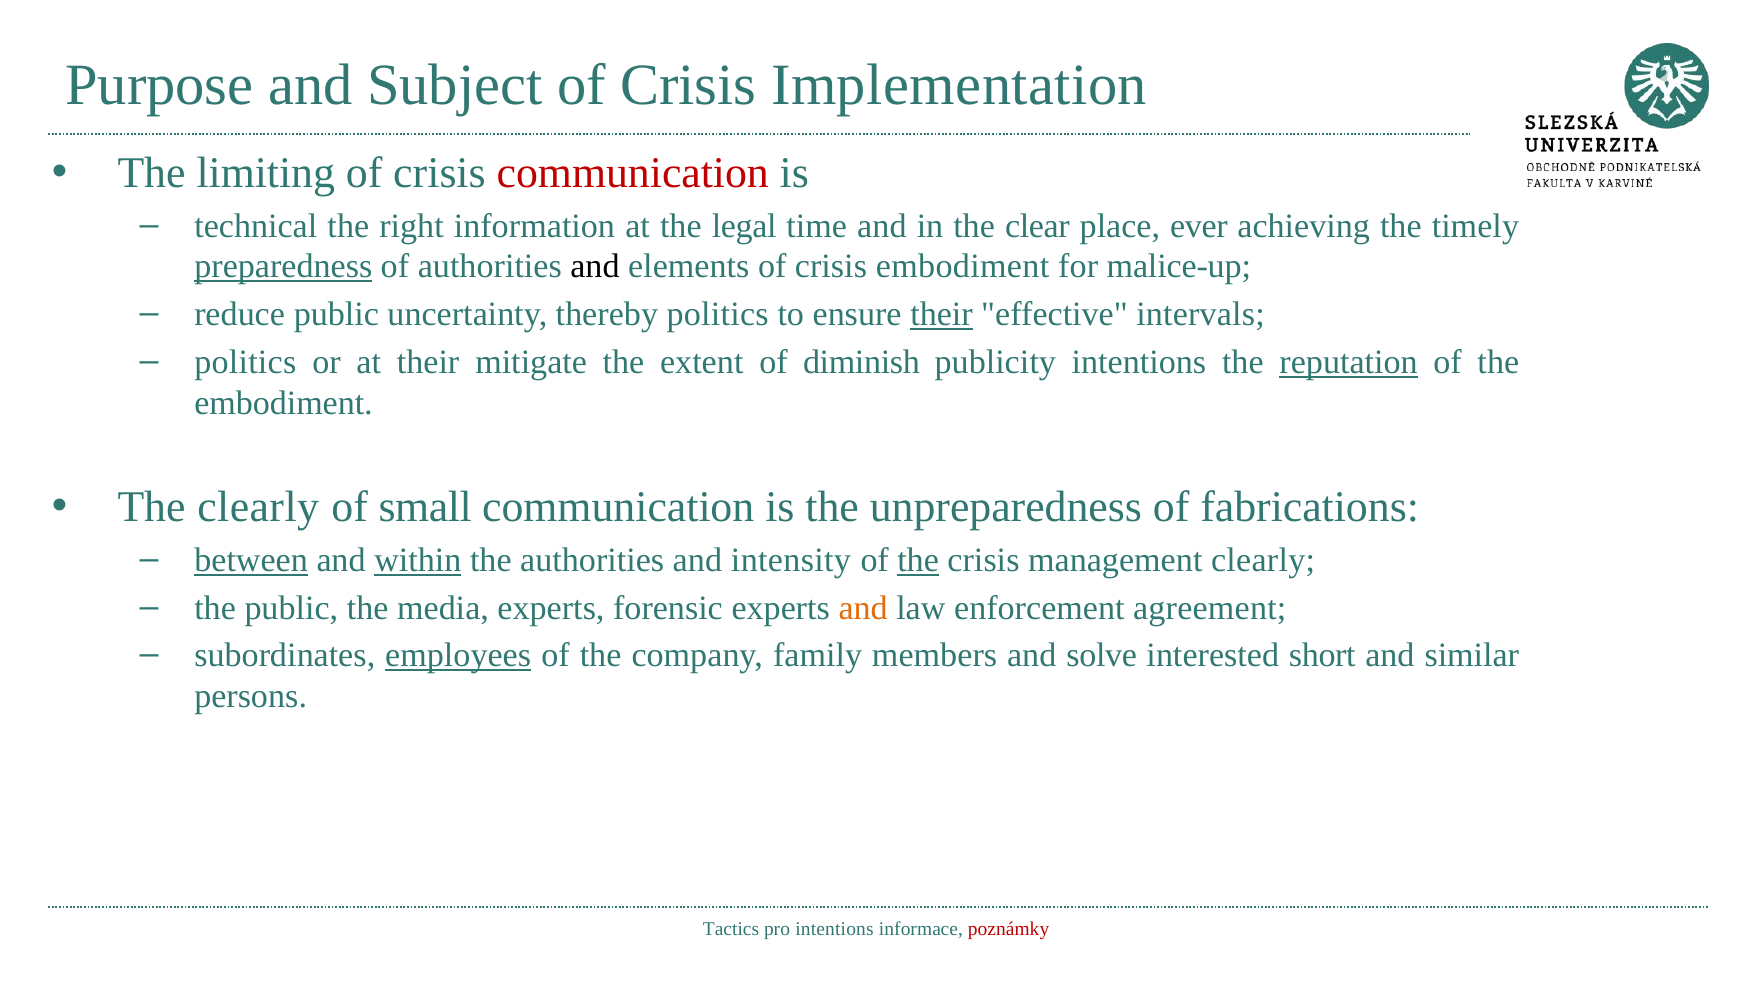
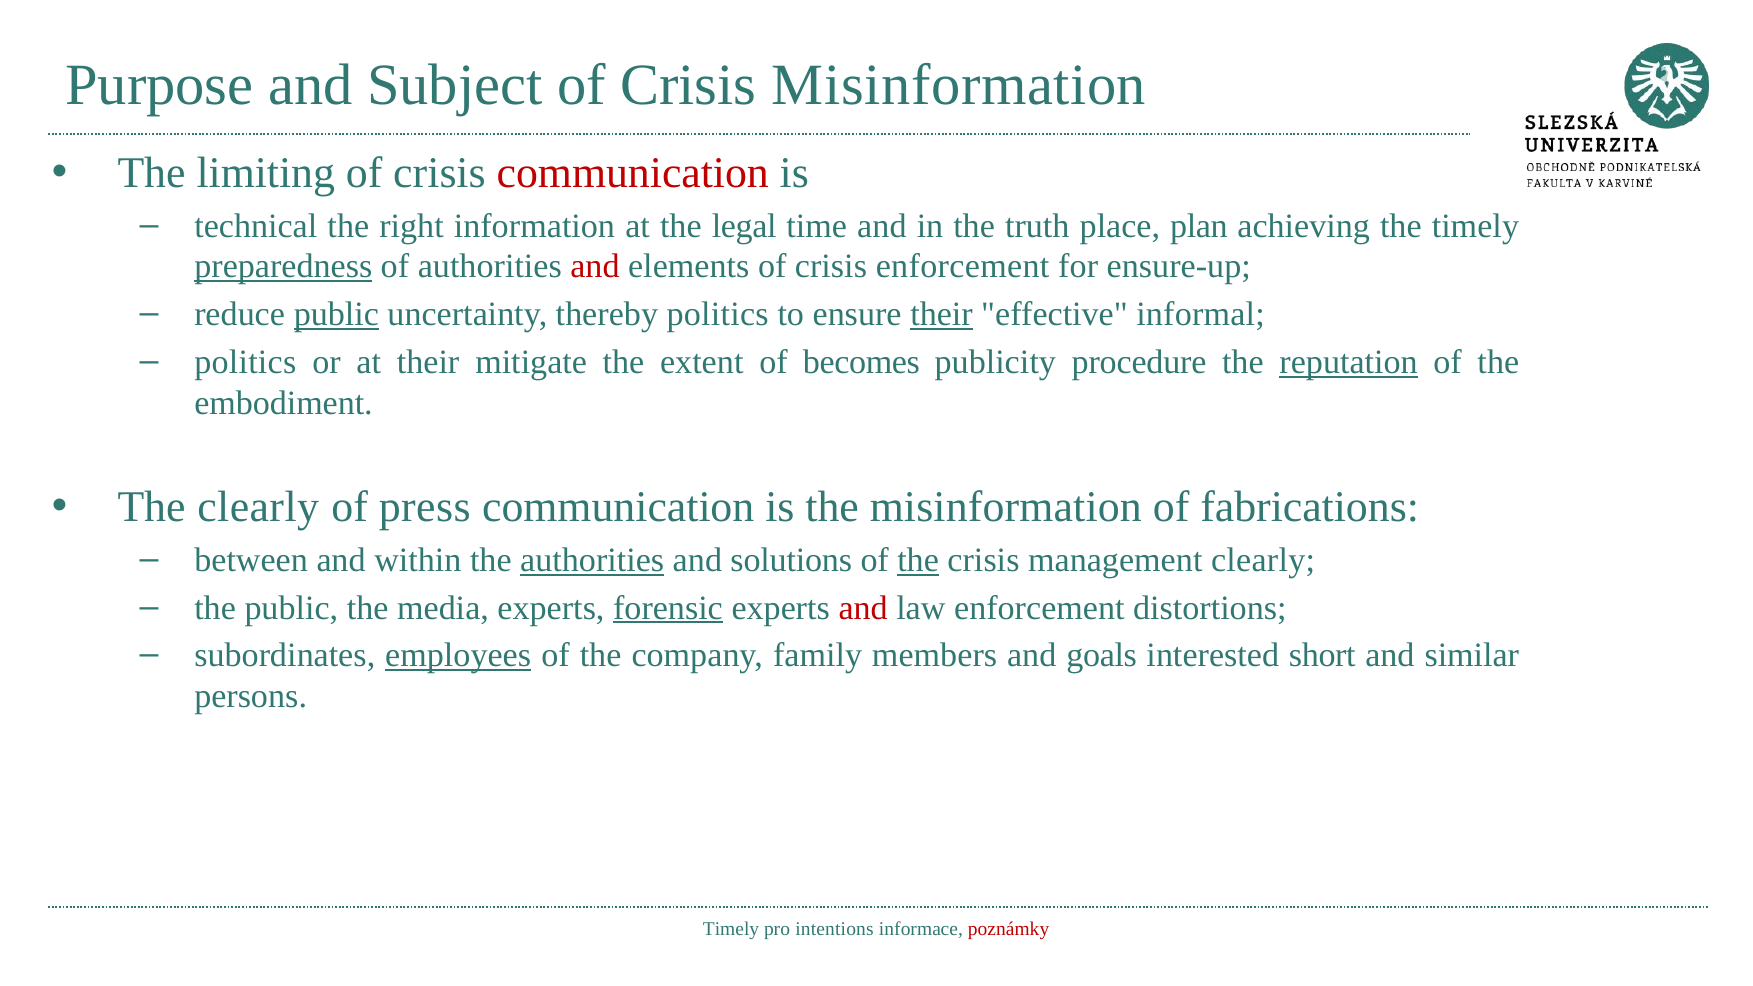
Crisis Implementation: Implementation -> Misinformation
clear: clear -> truth
ever: ever -> plan
and at (595, 267) colour: black -> red
crisis embodiment: embodiment -> enforcement
malice-up: malice-up -> ensure-up
public at (336, 315) underline: none -> present
intervals: intervals -> informal
diminish: diminish -> becomes
publicity intentions: intentions -> procedure
small: small -> press
the unpreparedness: unpreparedness -> misinformation
between underline: present -> none
within underline: present -> none
authorities at (592, 560) underline: none -> present
intensity: intensity -> solutions
forensic underline: none -> present
and at (863, 608) colour: orange -> red
agreement: agreement -> distortions
solve: solve -> goals
Tactics at (731, 929): Tactics -> Timely
